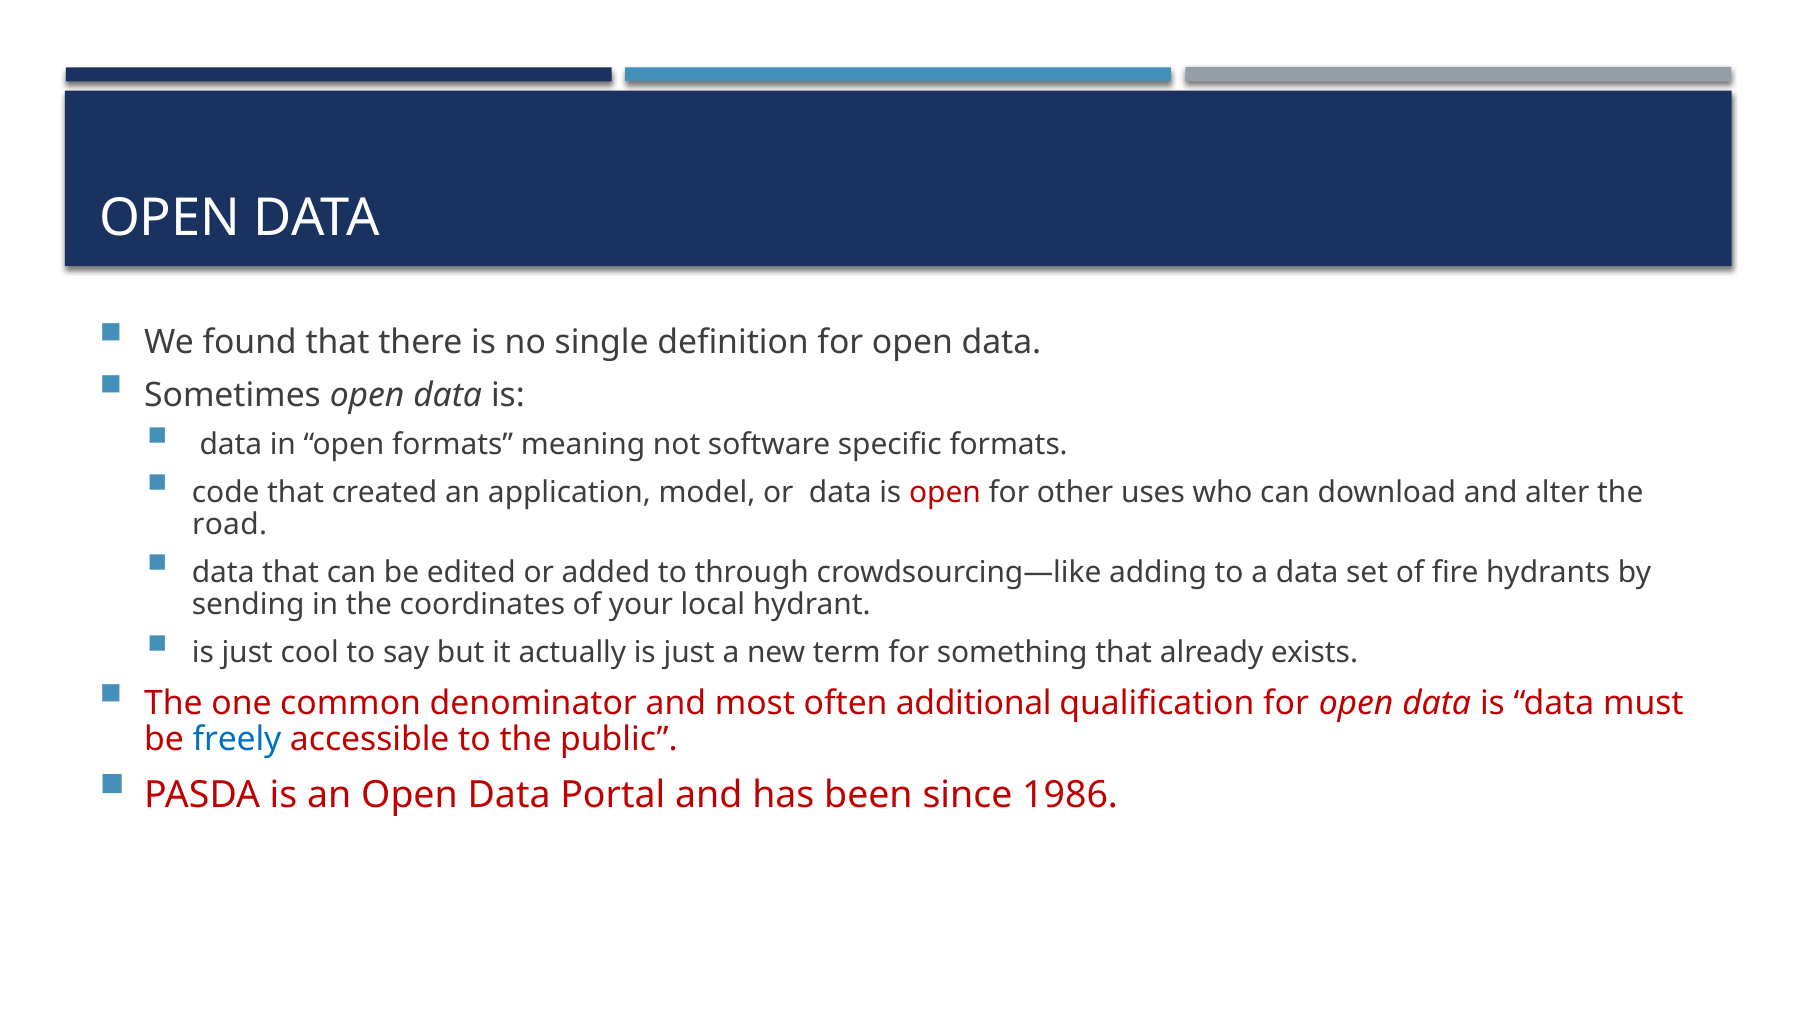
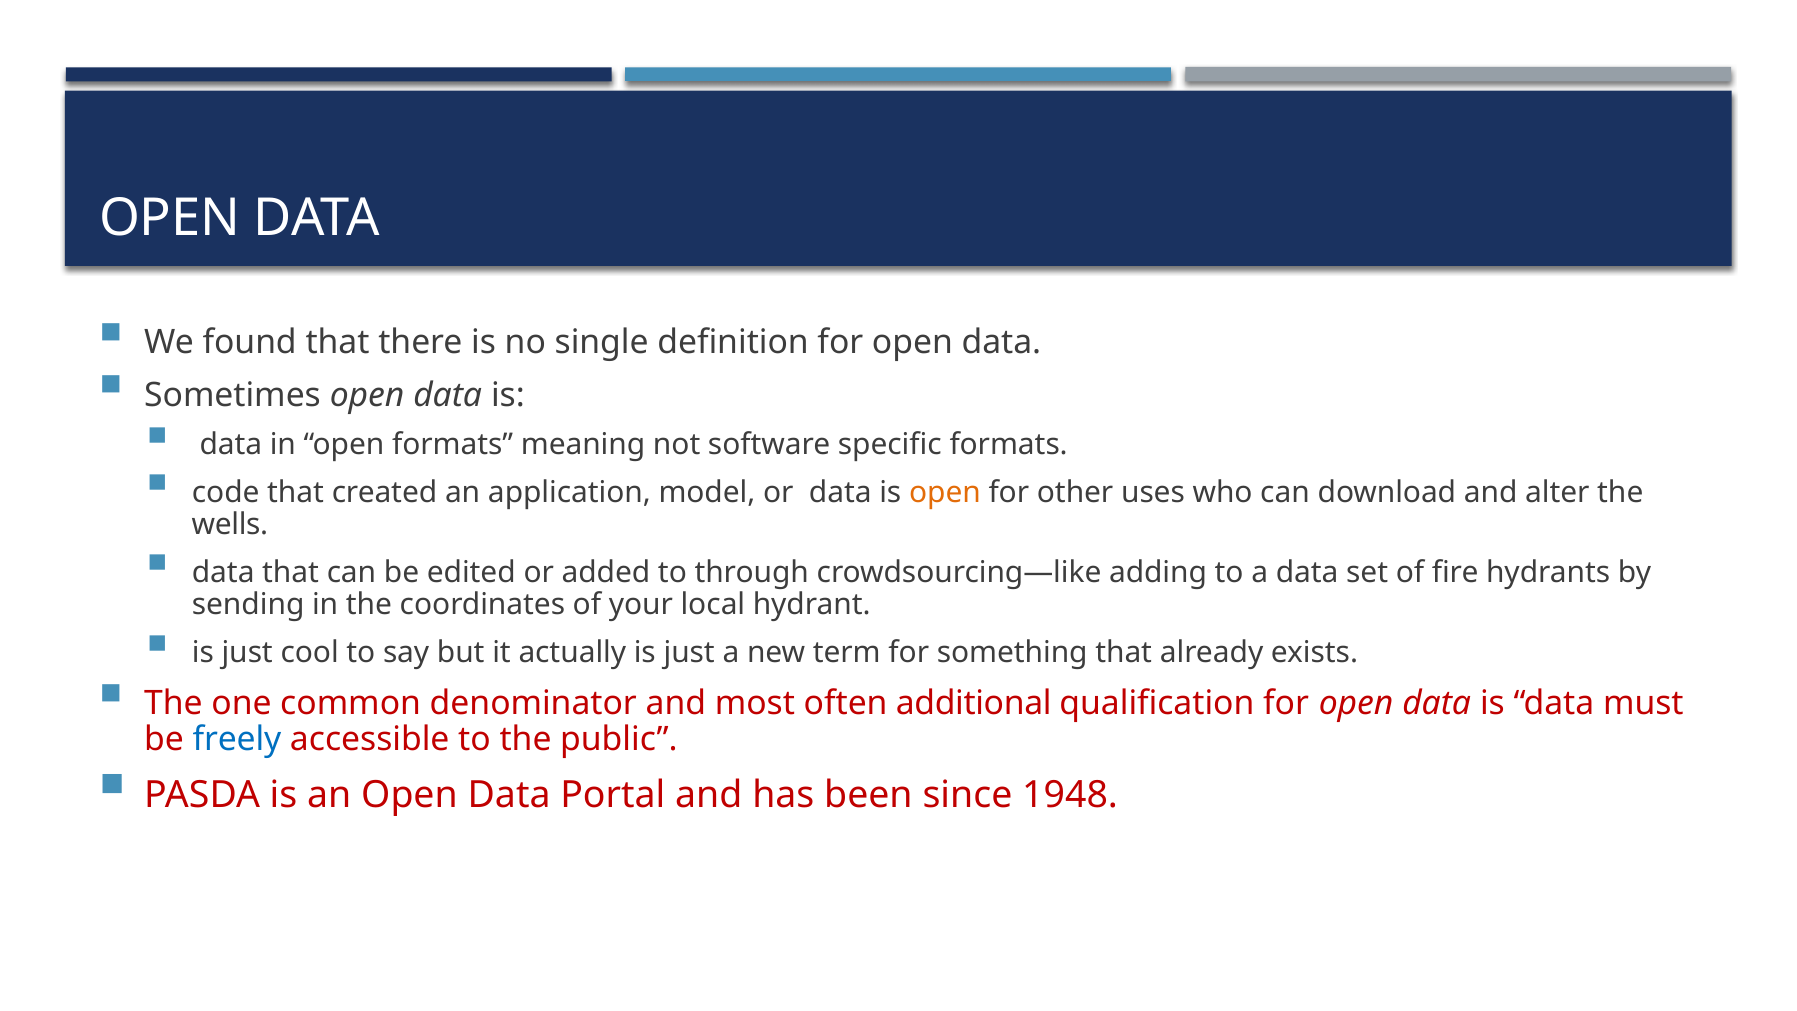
open at (945, 492) colour: red -> orange
road: road -> wells
1986: 1986 -> 1948
